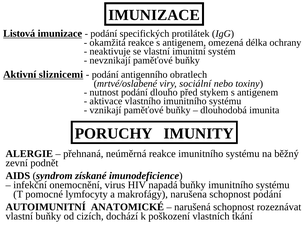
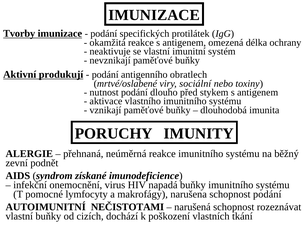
Listová: Listová -> Tvorby
sliznicemi: sliznicemi -> produkují
ANATOMICKÉ: ANATOMICKÉ -> NEČISTOTAMI
